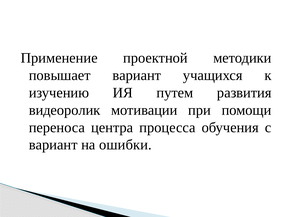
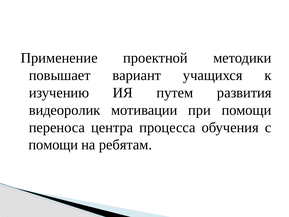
вариант at (53, 145): вариант -> помощи
ошибки: ошибки -> ребятам
